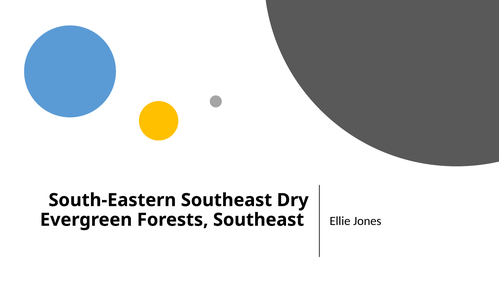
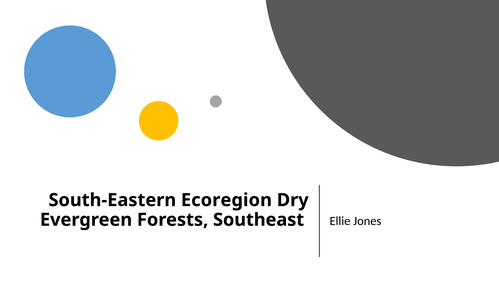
South-Eastern Southeast: Southeast -> Ecoregion
